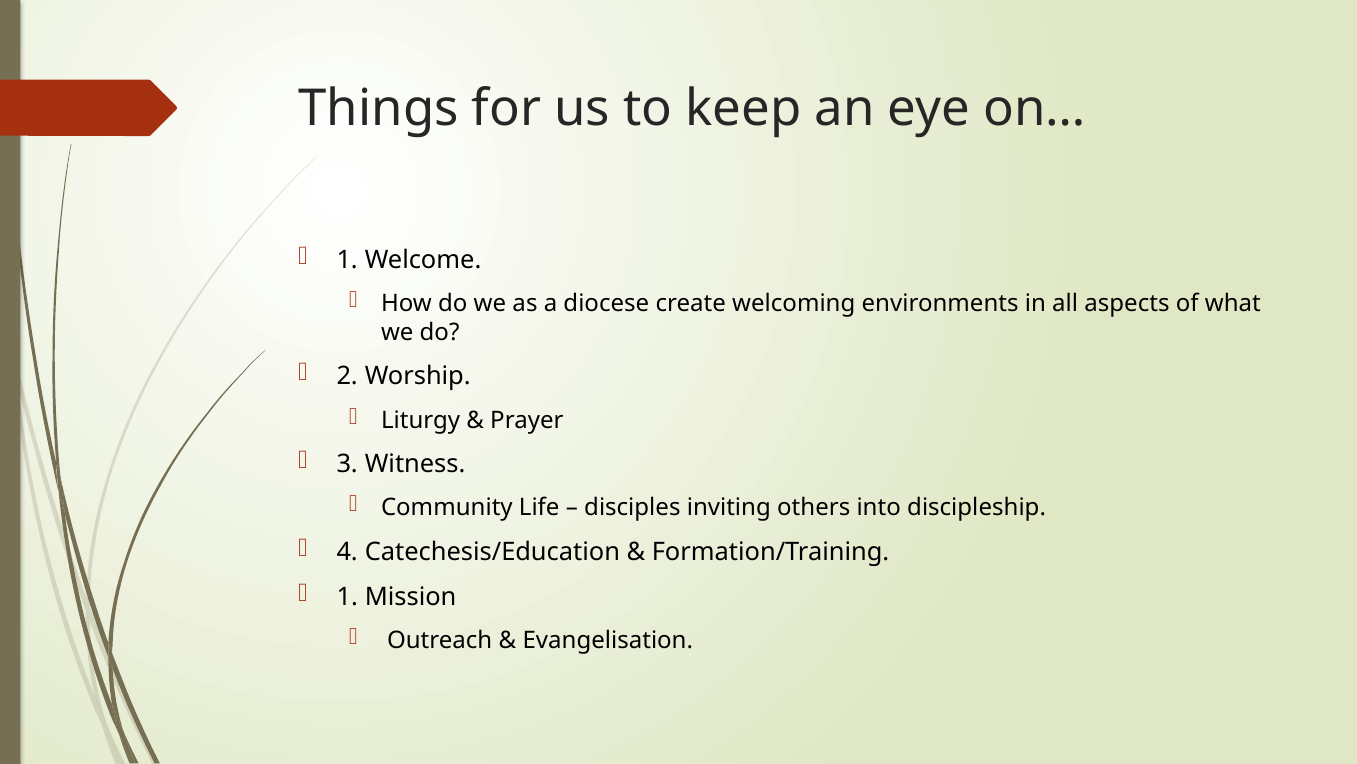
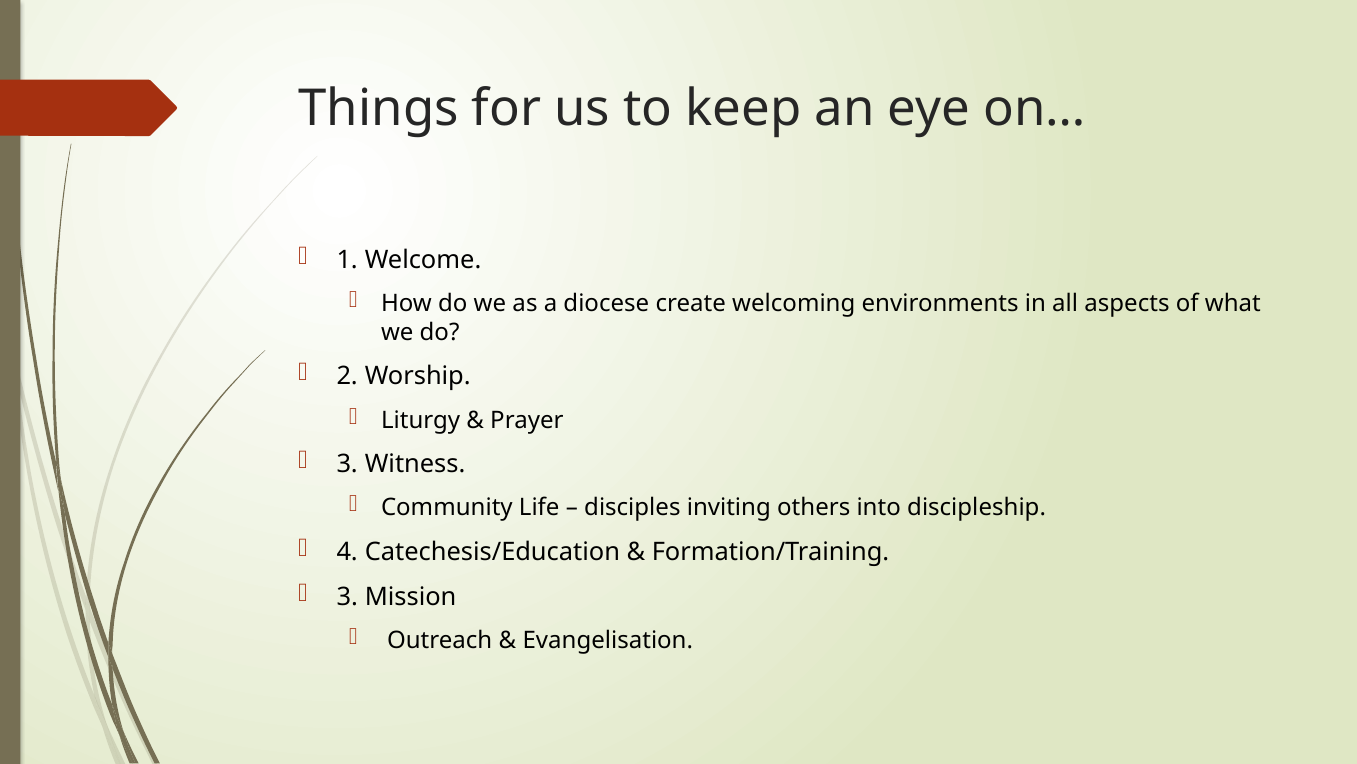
1 at (347, 596): 1 -> 3
